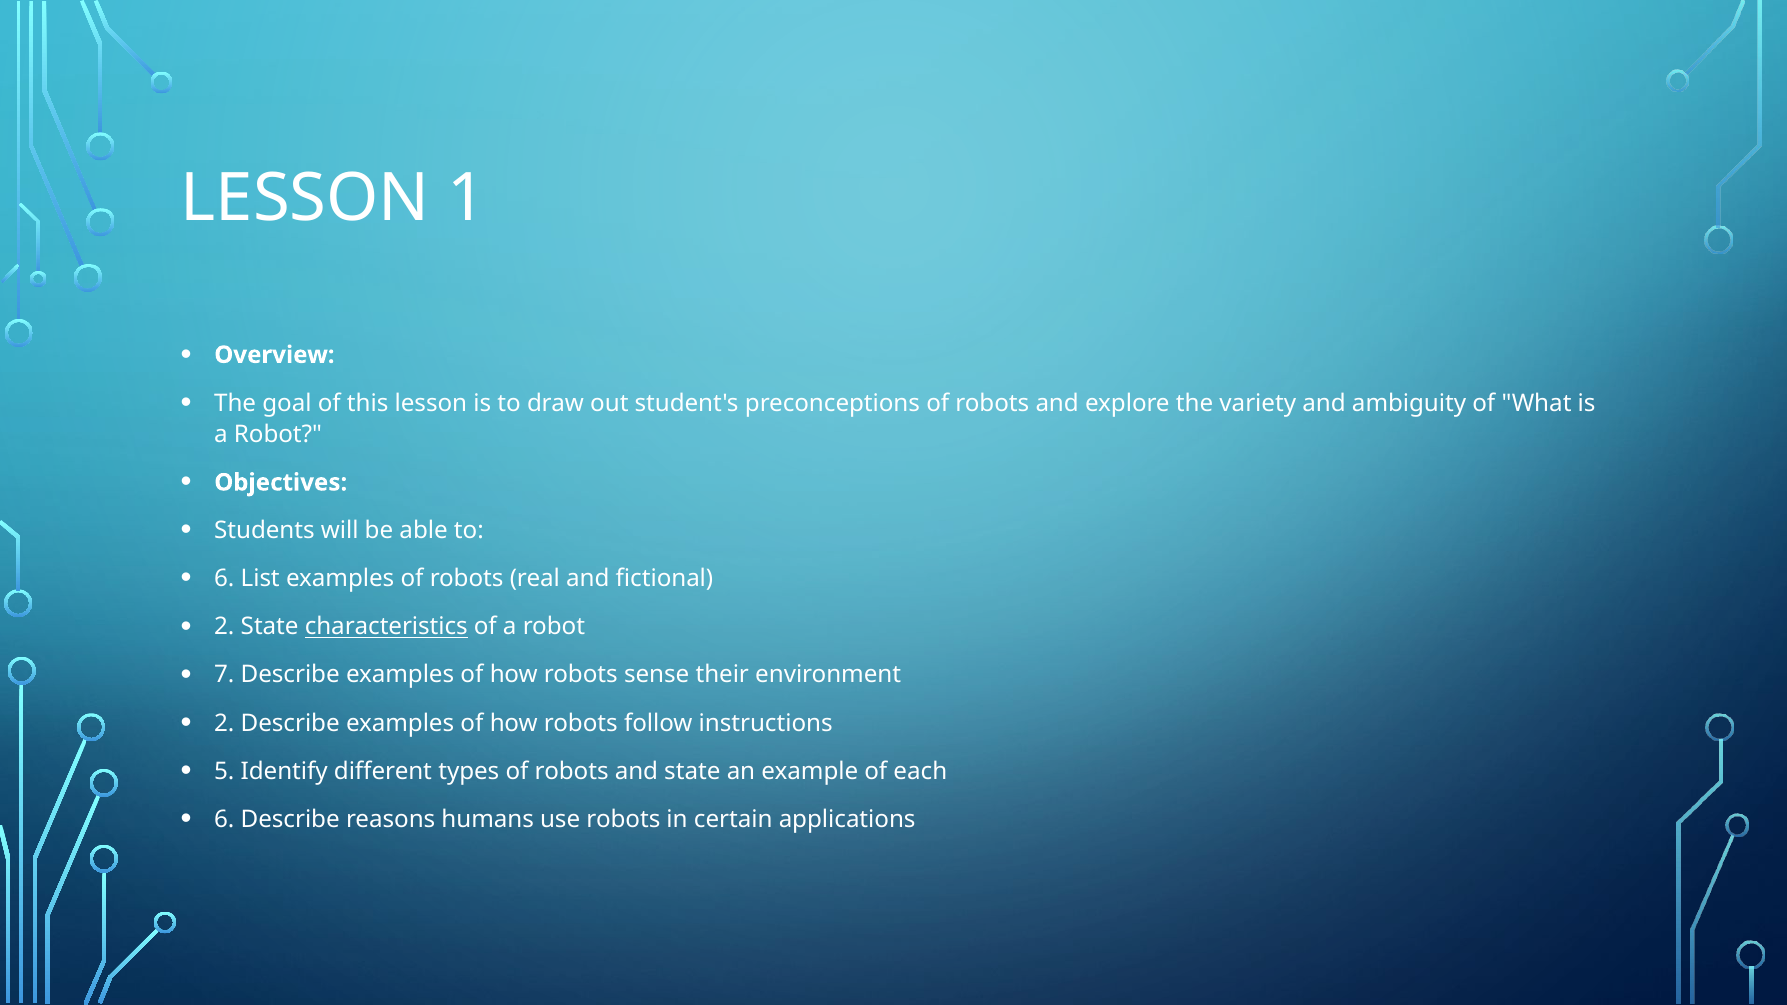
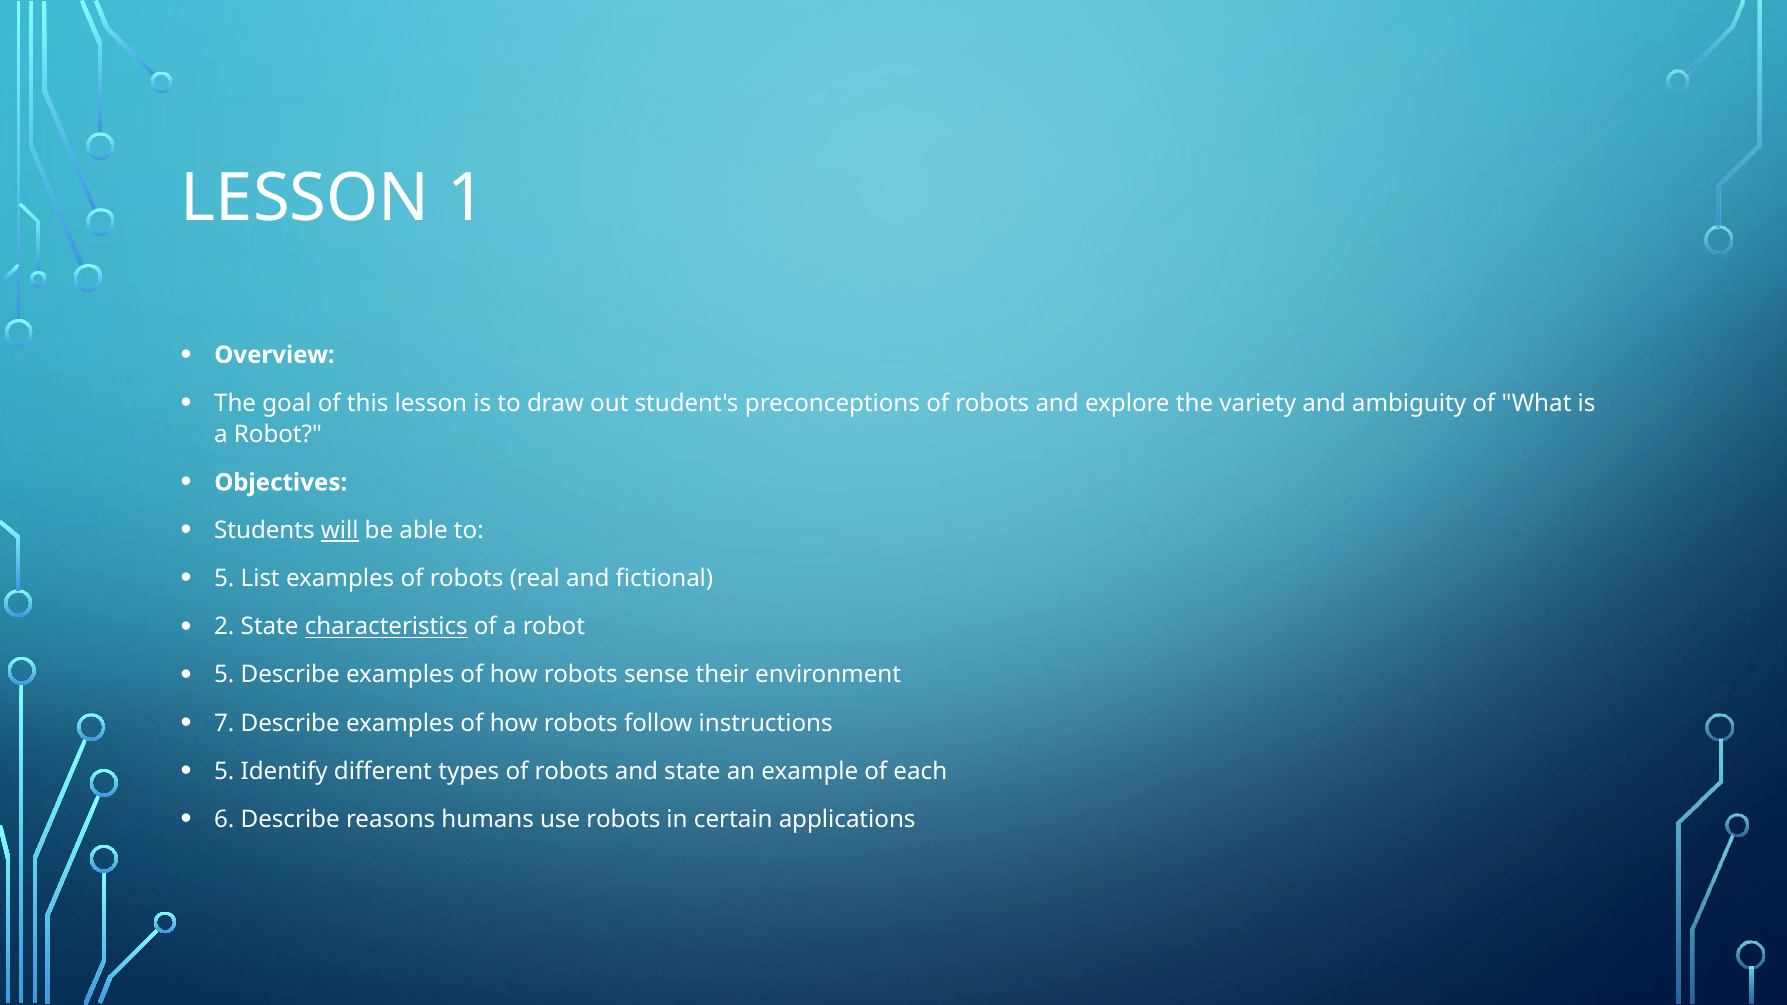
will underline: none -> present
6 at (224, 579): 6 -> 5
7 at (224, 675): 7 -> 5
2 at (224, 723): 2 -> 7
